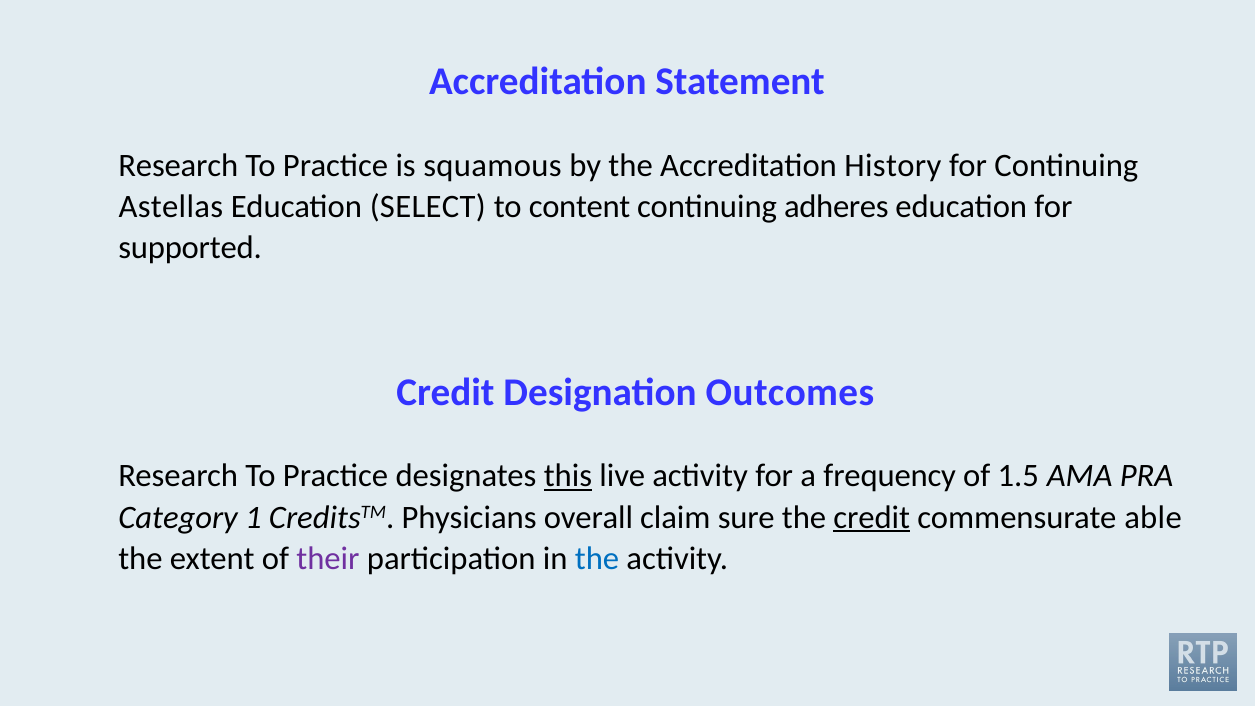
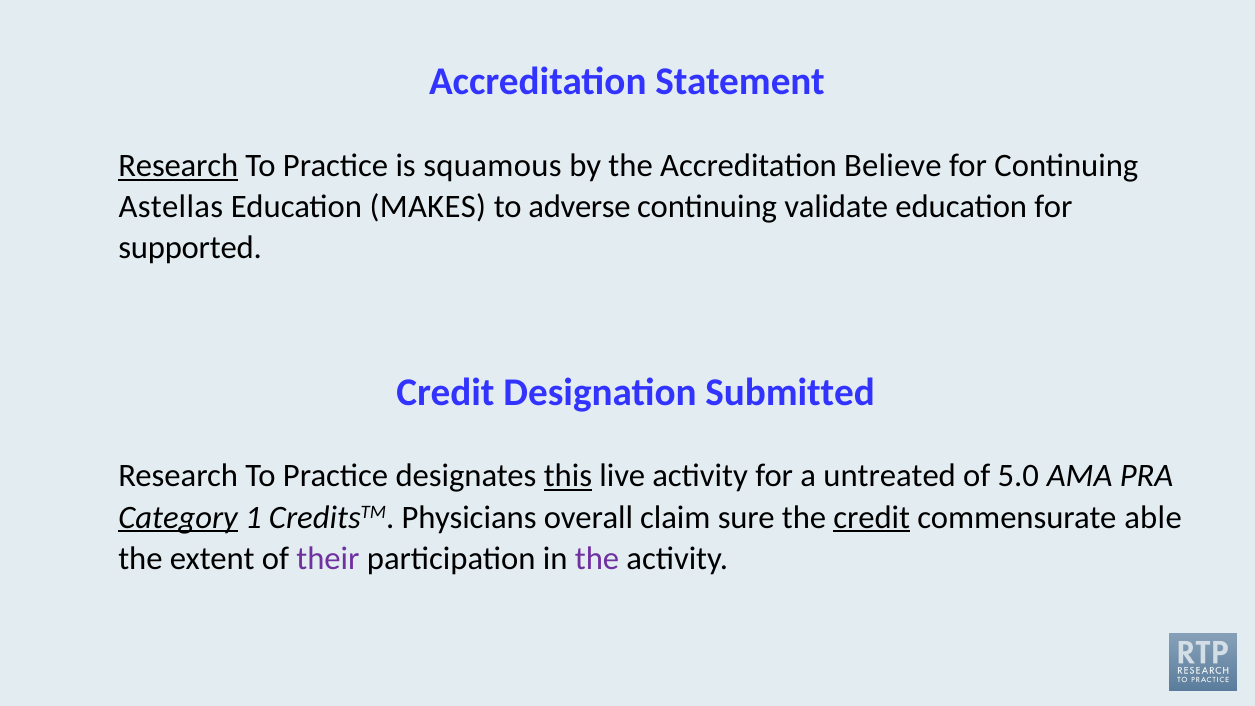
Research at (178, 166) underline: none -> present
History: History -> Believe
SELECT: SELECT -> MAKES
content: content -> adverse
adheres: adheres -> validate
Outcomes: Outcomes -> Submitted
frequency: frequency -> untreated
1.5: 1.5 -> 5.0
Category underline: none -> present
the at (597, 558) colour: blue -> purple
